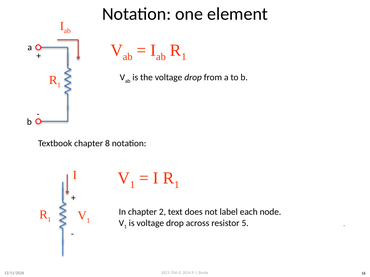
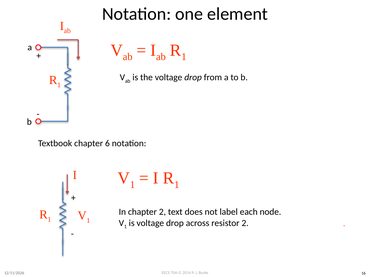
8: 8 -> 6
resistor 5: 5 -> 2
